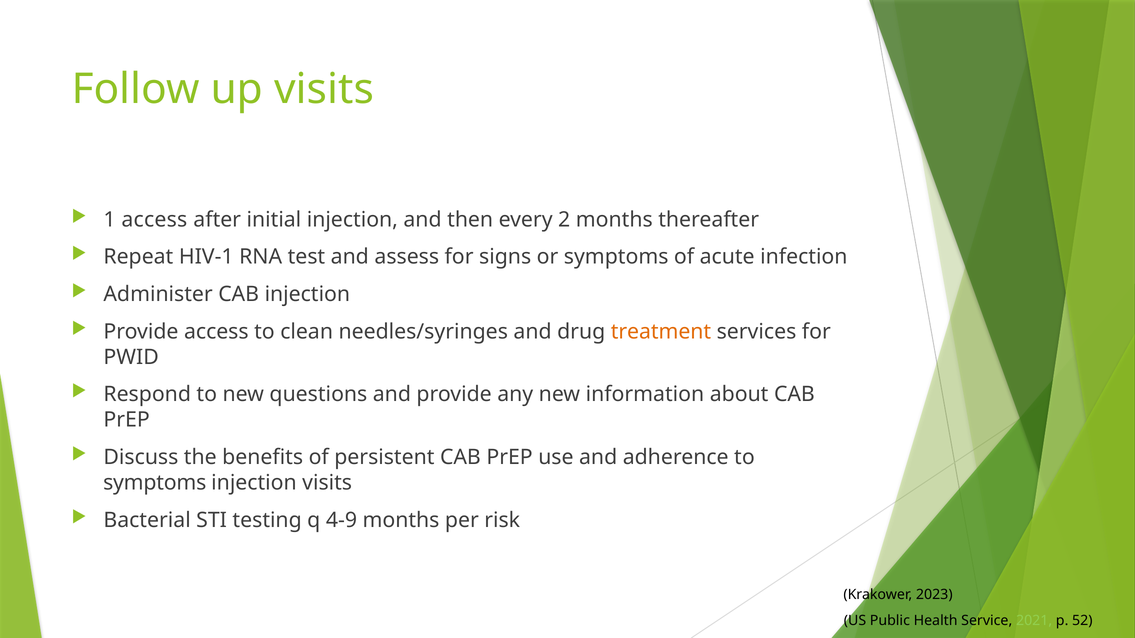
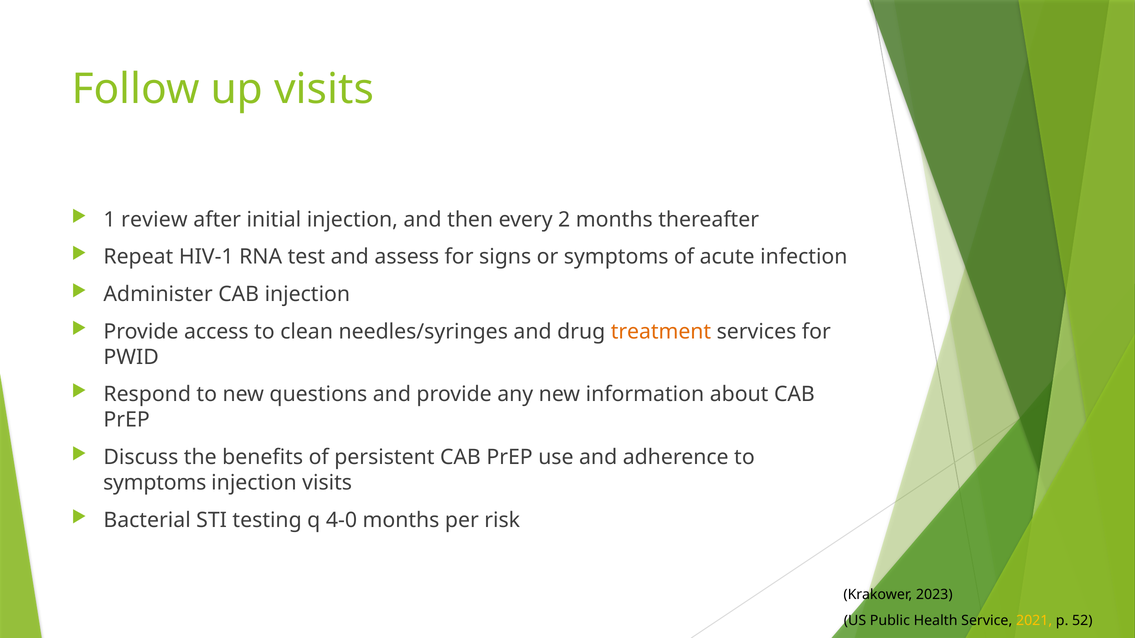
1 access: access -> review
4-9: 4-9 -> 4-0
2021 colour: light green -> yellow
